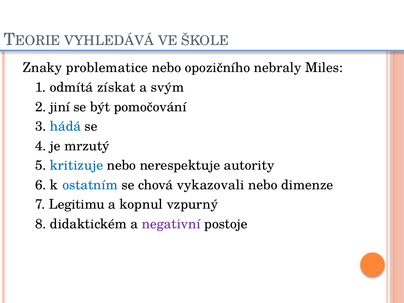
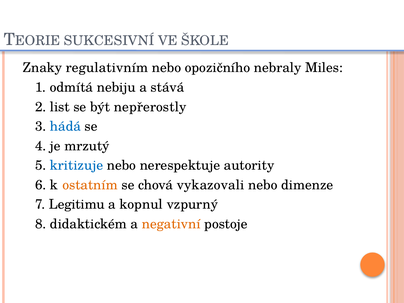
VYHLEDÁVÁ: VYHLEDÁVÁ -> SUKCESIVNÍ
problematice: problematice -> regulativním
získat: získat -> nebiju
svým: svým -> stává
jiní: jiní -> list
pomočování: pomočování -> nepřerostly
ostatním colour: blue -> orange
negativní colour: purple -> orange
